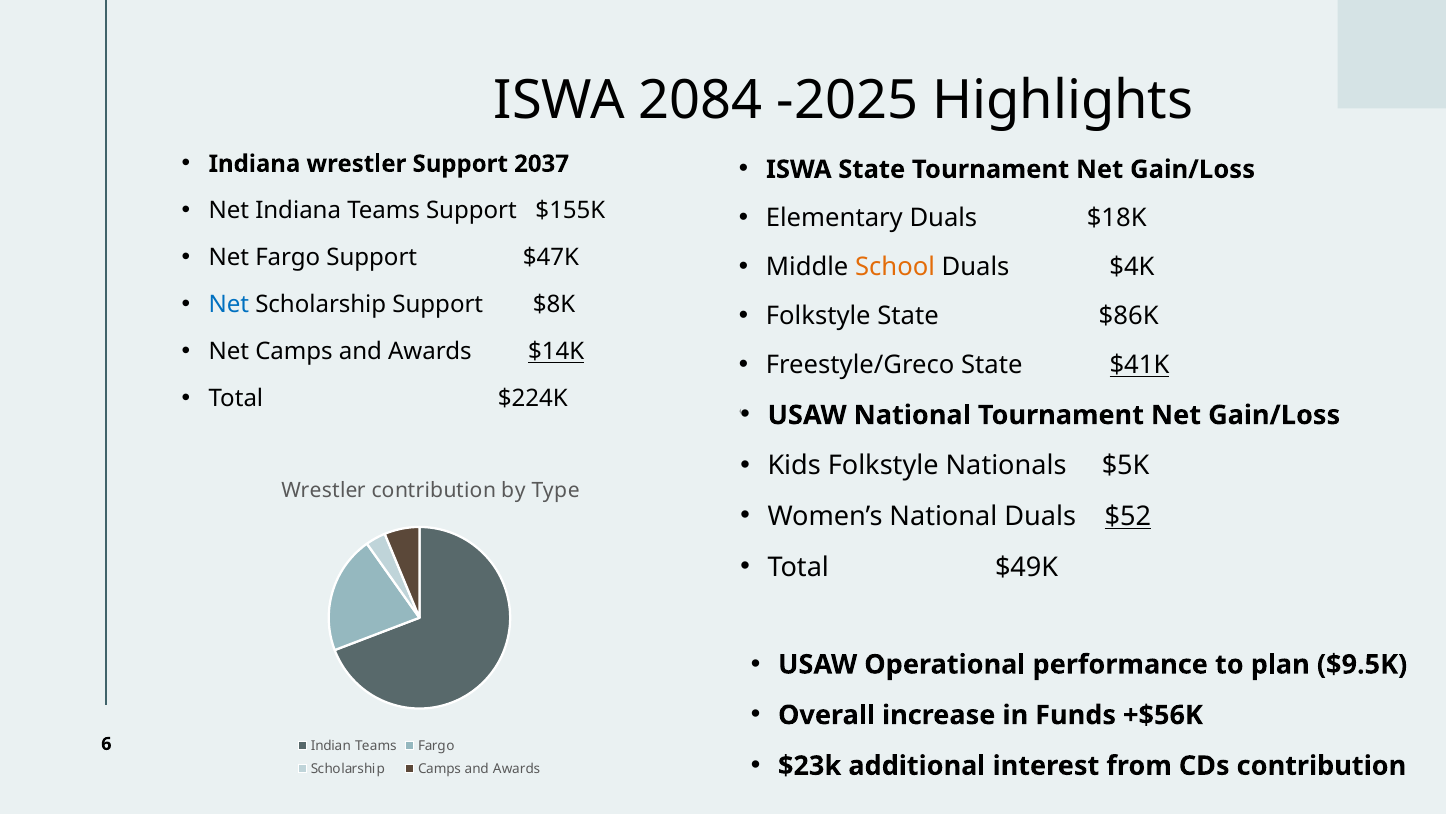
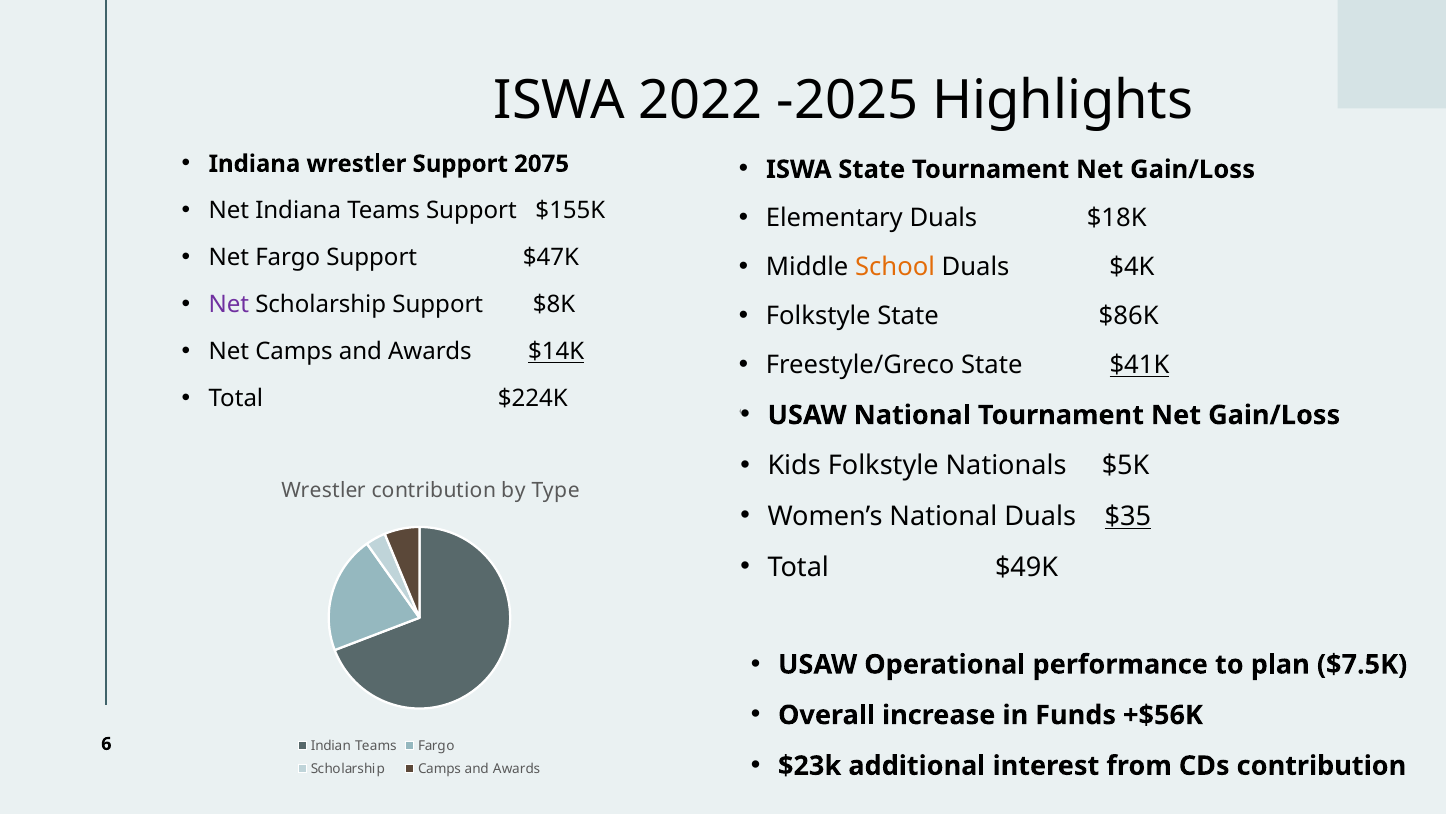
2084: 2084 -> 2022
2037: 2037 -> 2075
Net at (229, 305) colour: blue -> purple
$52: $52 -> $35
$9.5K: $9.5K -> $7.5K
